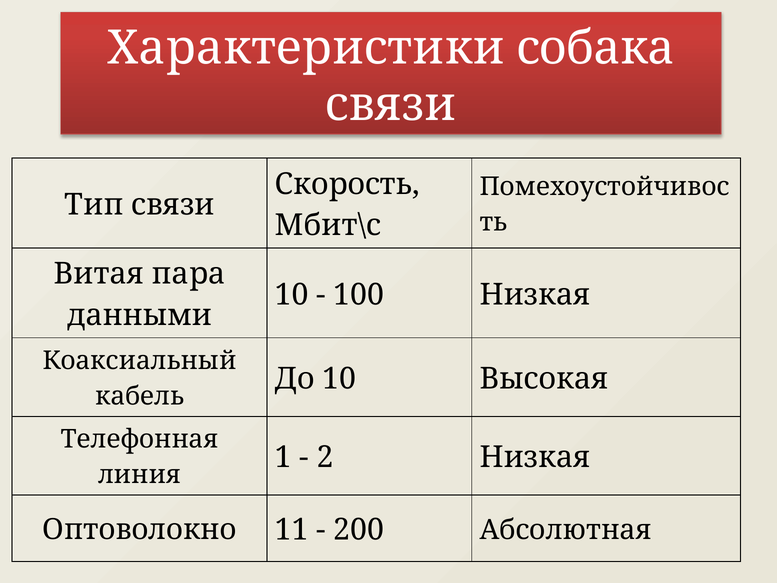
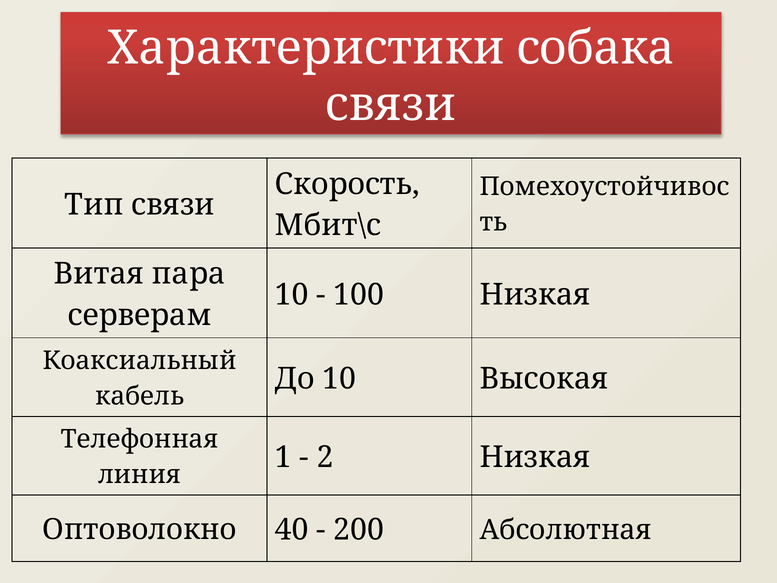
данными: данными -> серверам
11: 11 -> 40
